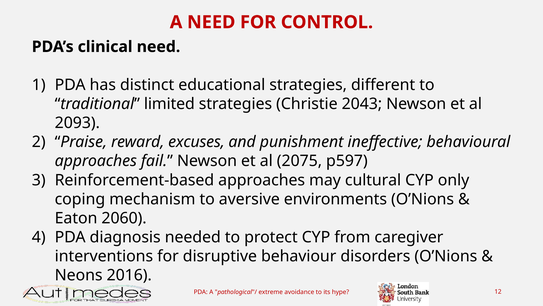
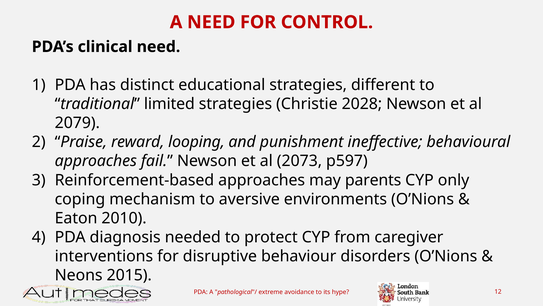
2043: 2043 -> 2028
2093: 2093 -> 2079
excuses: excuses -> looping
2075: 2075 -> 2073
cultural: cultural -> parents
2060: 2060 -> 2010
2016: 2016 -> 2015
